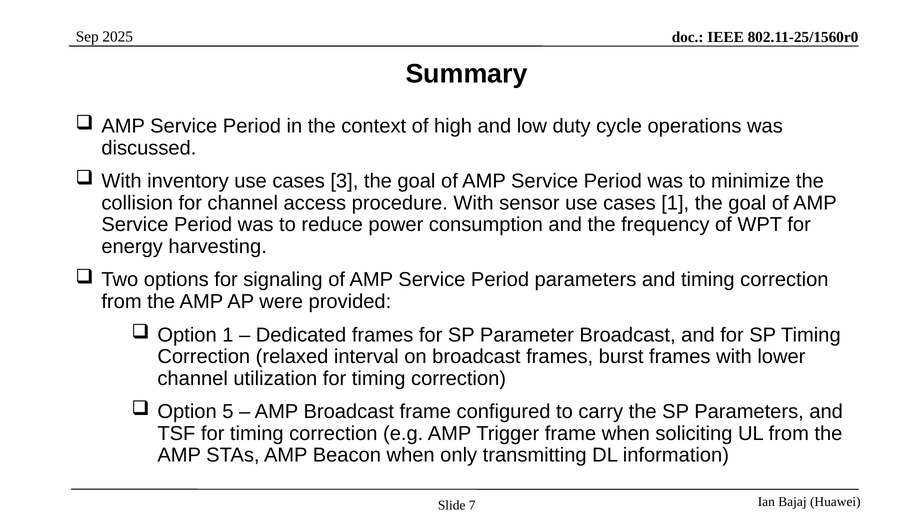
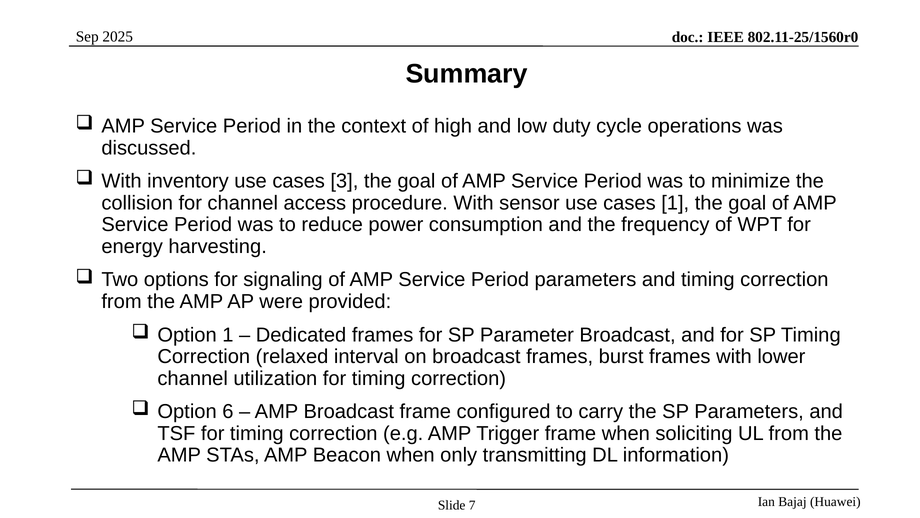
5: 5 -> 6
